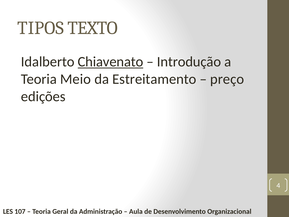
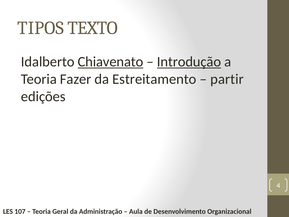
Introdução underline: none -> present
Meio: Meio -> Fazer
preço: preço -> partir
